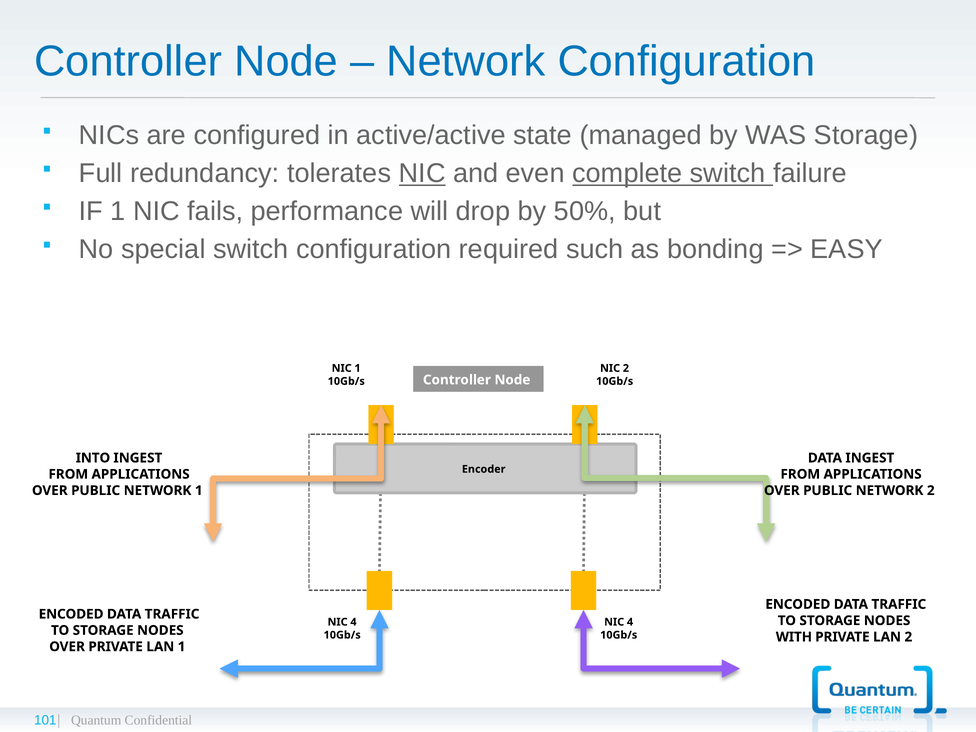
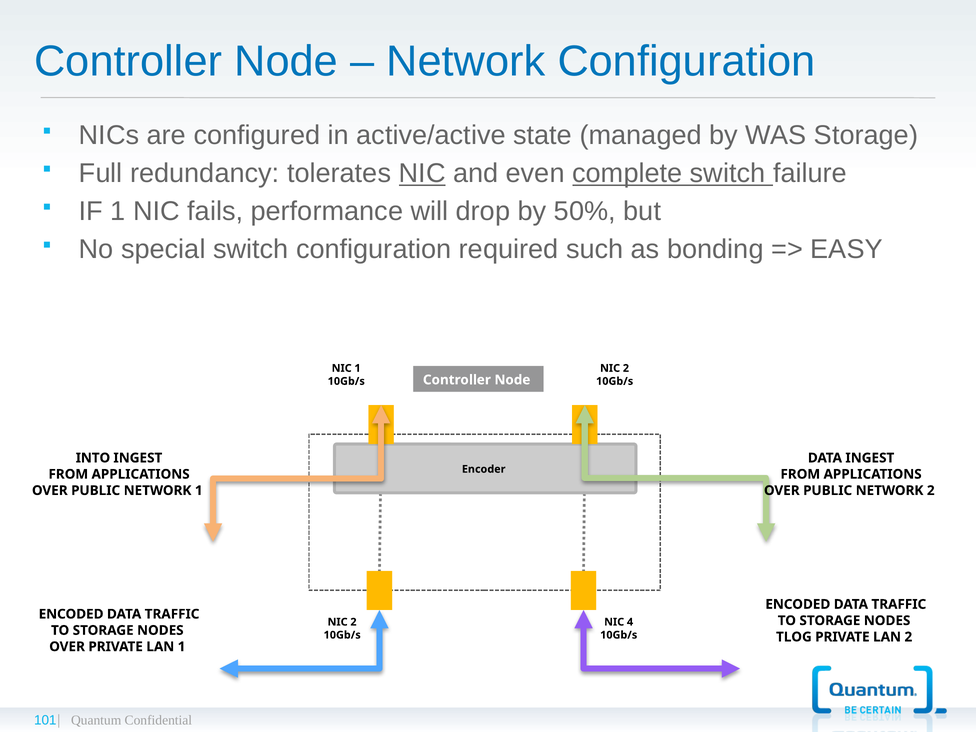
4 at (353, 622): 4 -> 2
WITH: WITH -> TLOG
